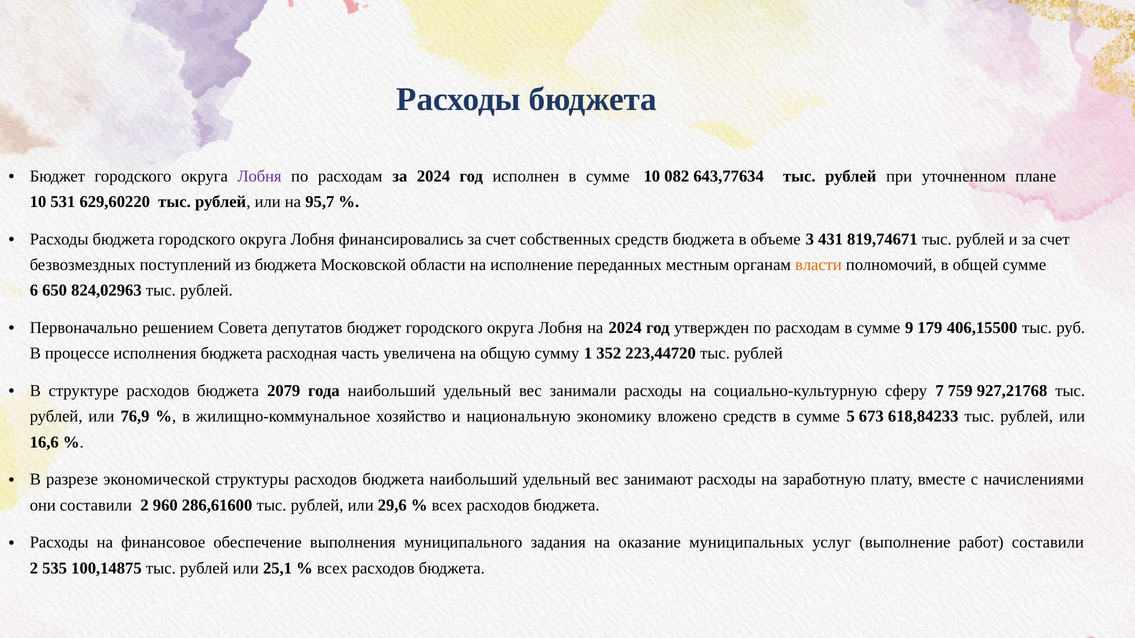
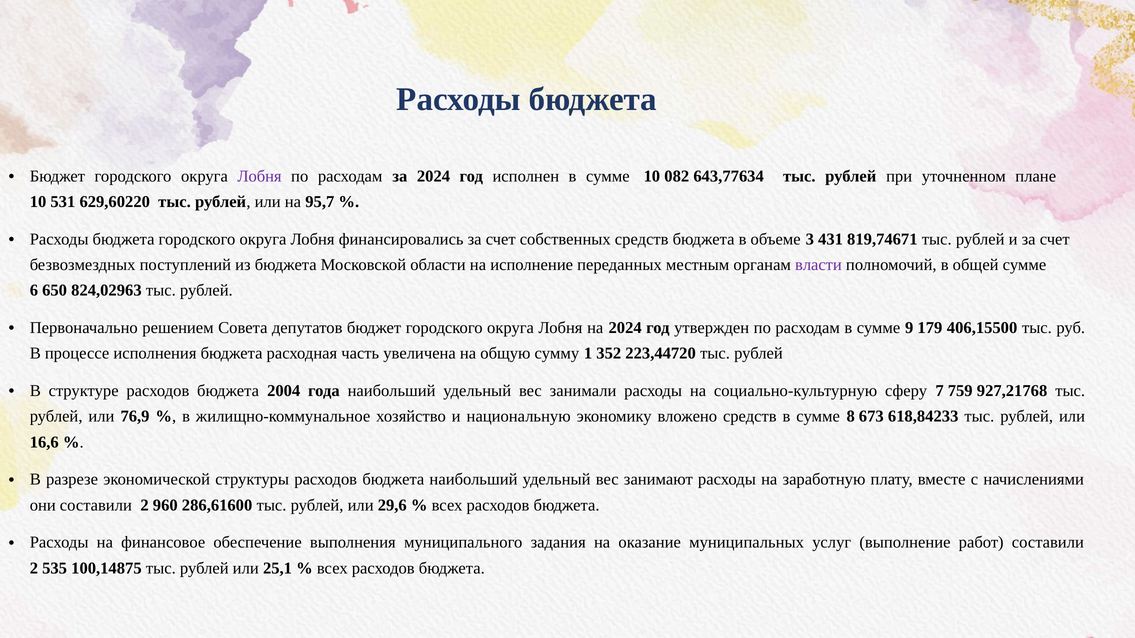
власти colour: orange -> purple
2079: 2079 -> 2004
5: 5 -> 8
